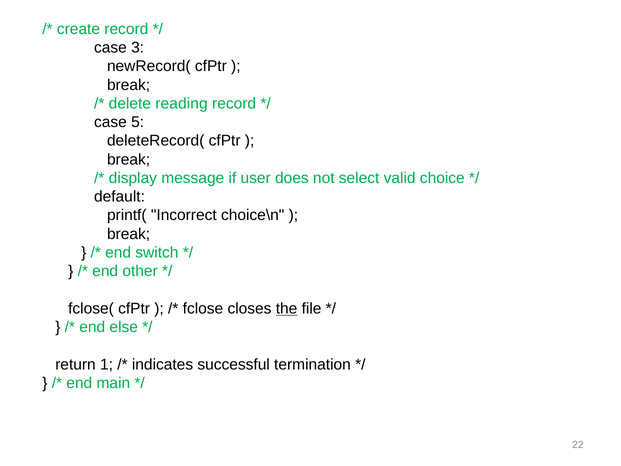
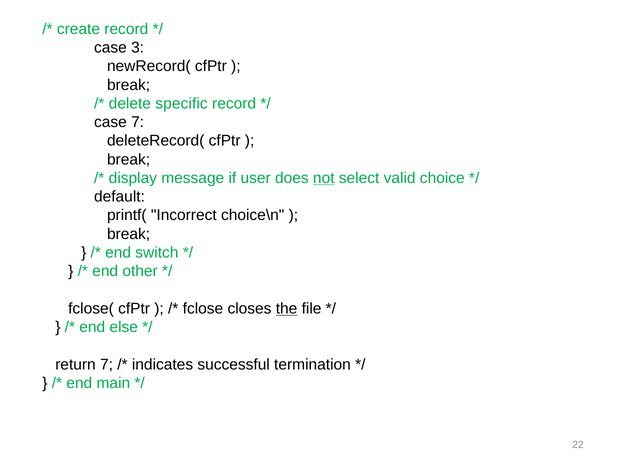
reading: reading -> specific
case 5: 5 -> 7
not underline: none -> present
return 1: 1 -> 7
